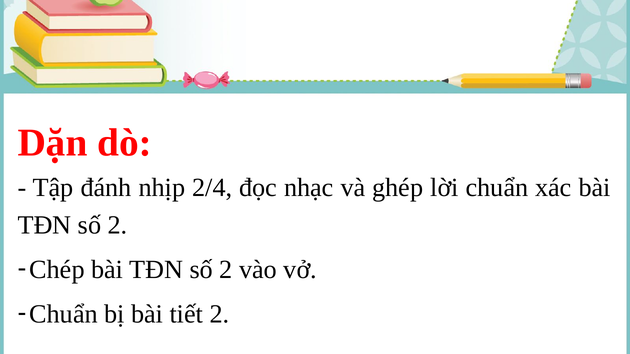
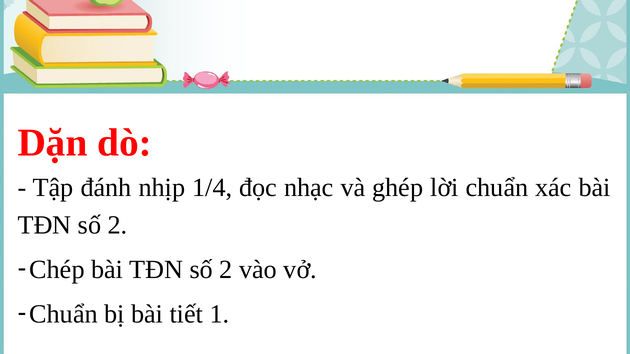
2/4: 2/4 -> 1/4
tiết 2: 2 -> 1
